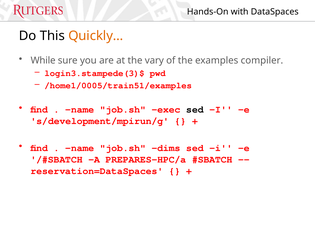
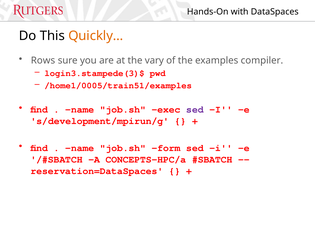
While: While -> Rows
sed at (195, 110) colour: black -> purple
dims: dims -> form
PREPARES-HPC/a: PREPARES-HPC/a -> CONCEPTS-HPC/a
